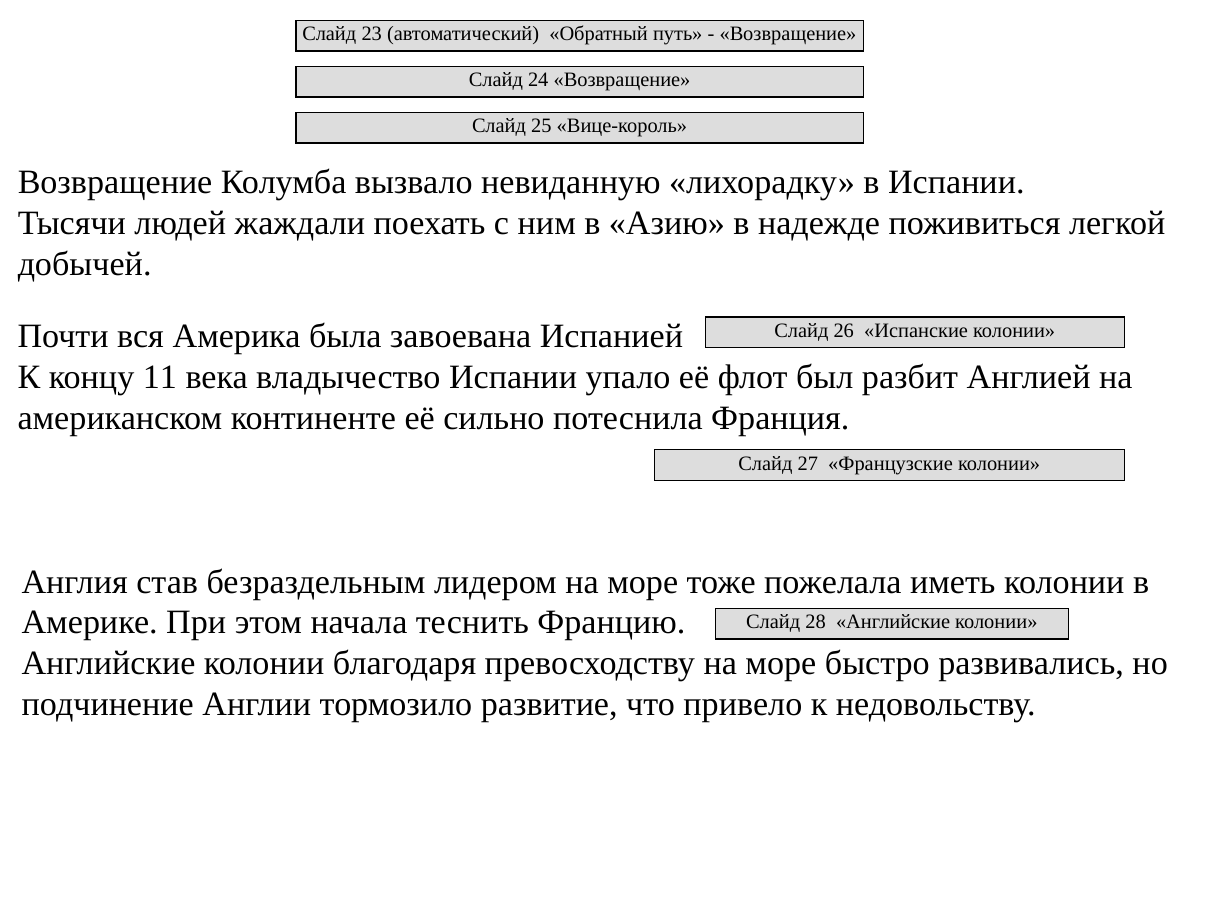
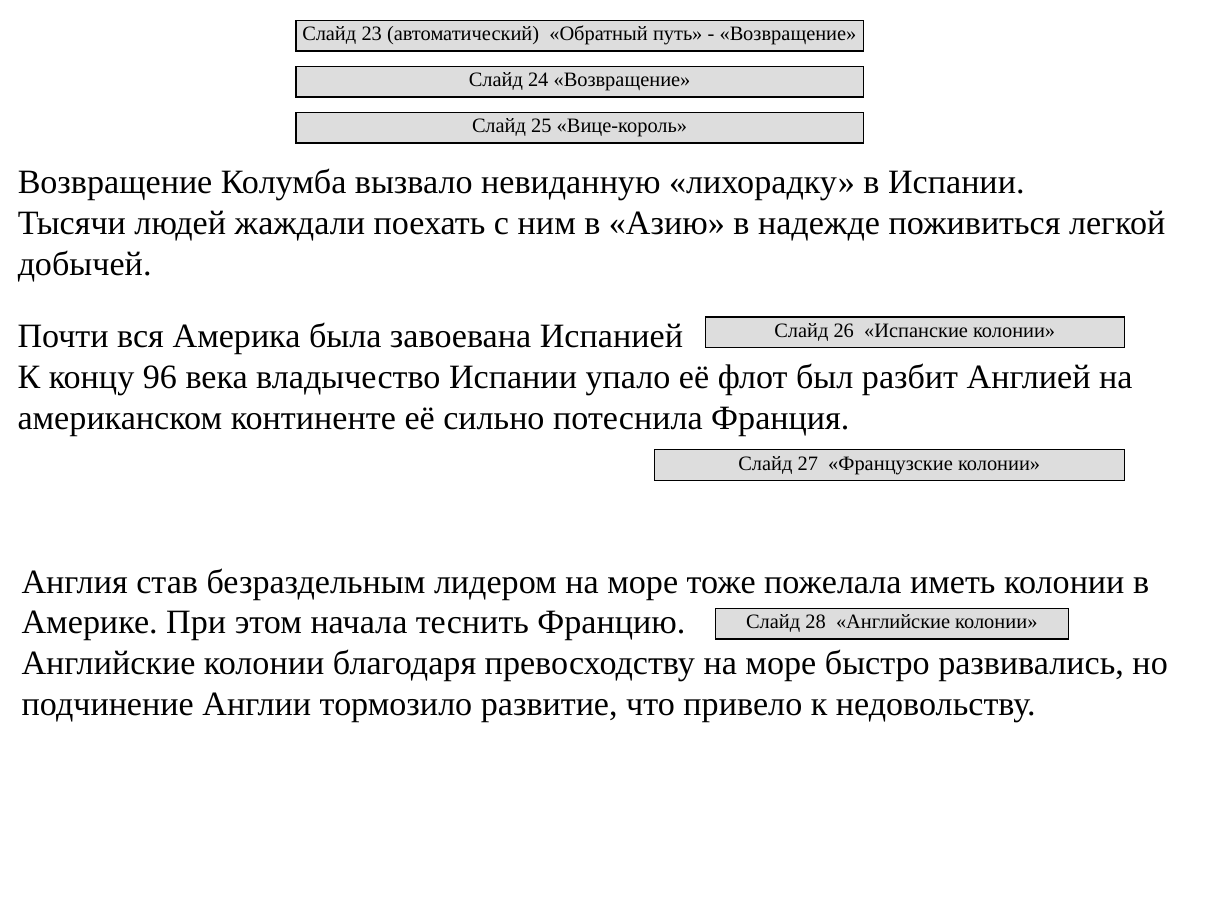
11: 11 -> 96
